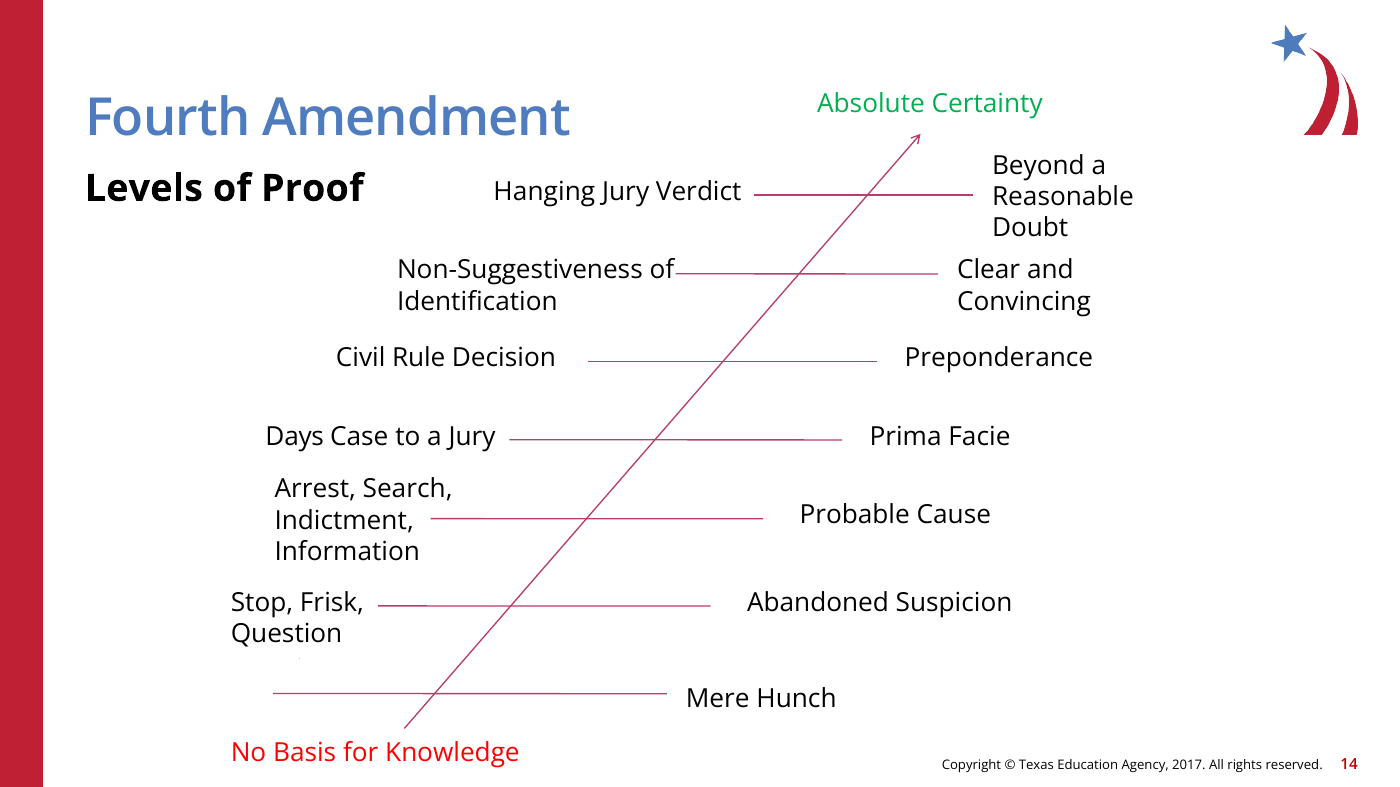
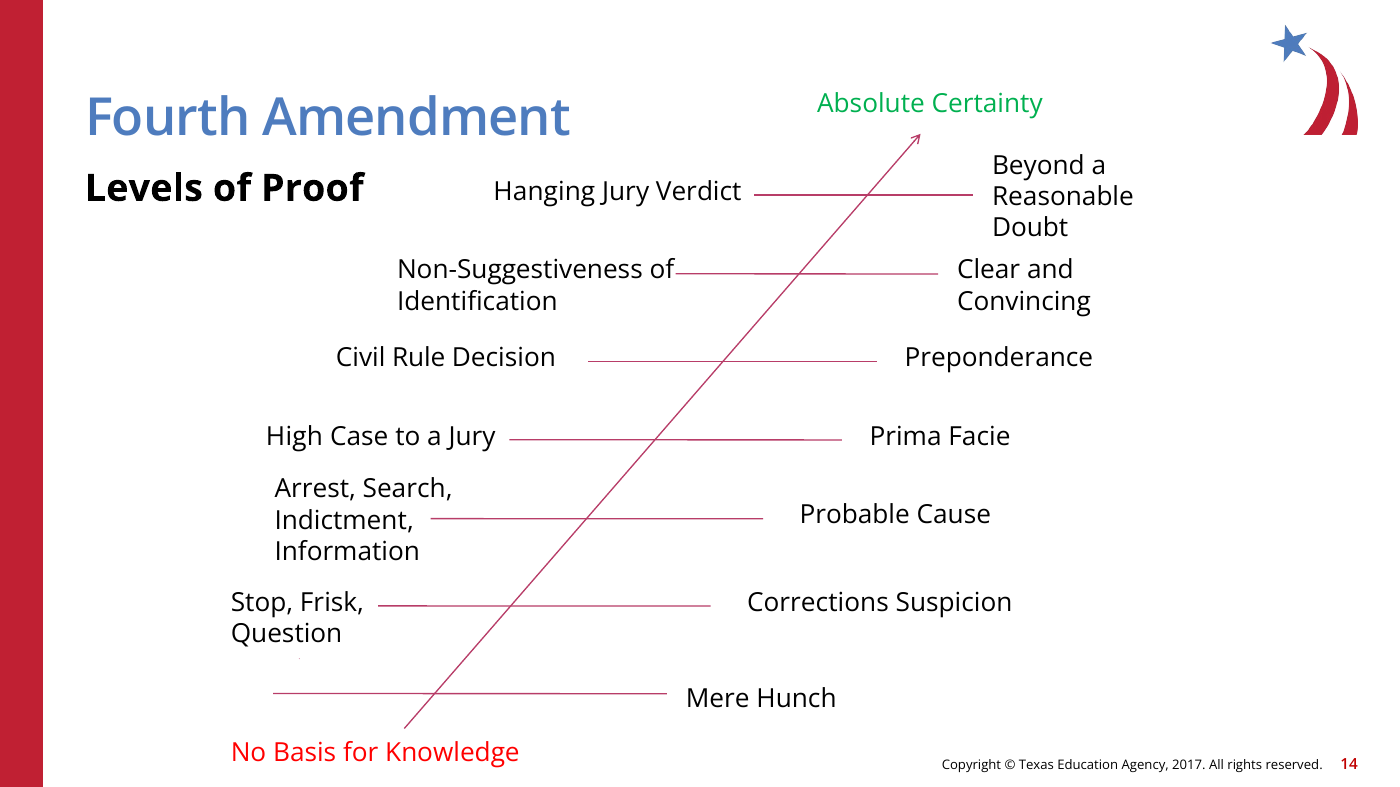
Days: Days -> High
Abandoned: Abandoned -> Corrections
